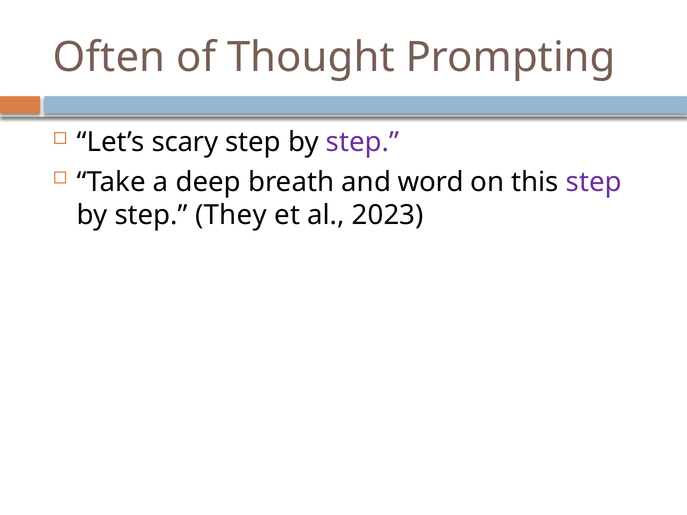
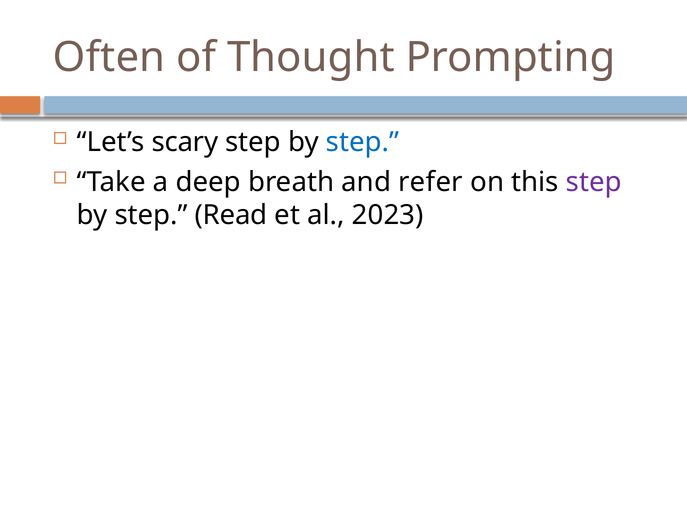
step at (363, 142) colour: purple -> blue
word: word -> refer
They: They -> Read
